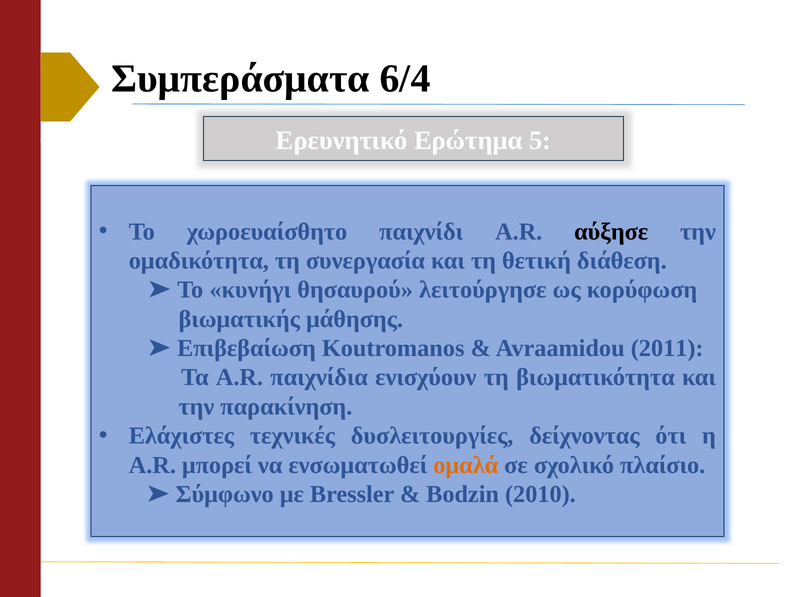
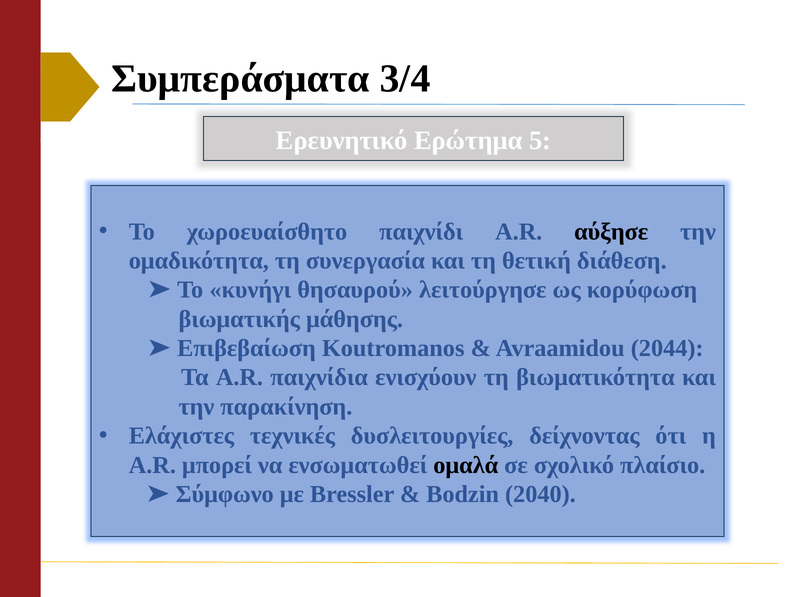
6/4: 6/4 -> 3/4
2011: 2011 -> 2044
ομαλά colour: orange -> black
2010: 2010 -> 2040
